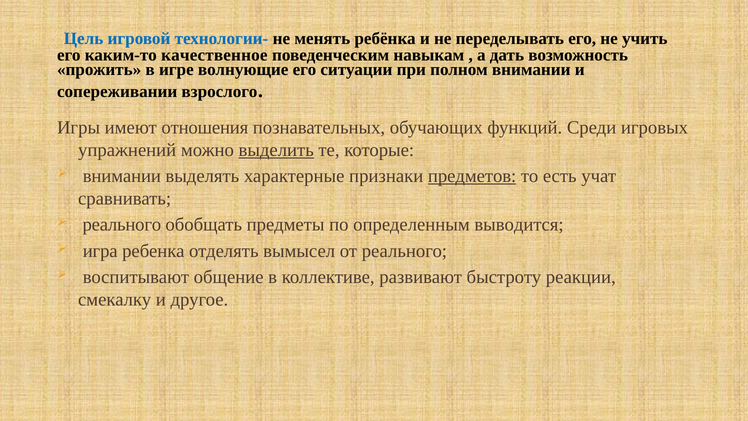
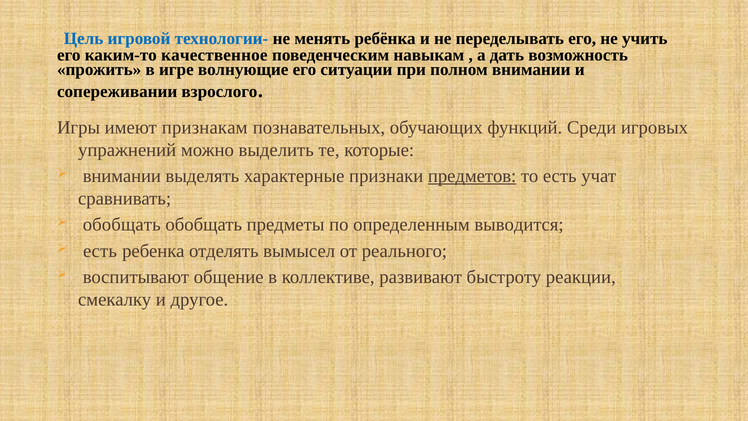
отношения: отношения -> признакам
выделить underline: present -> none
реального at (122, 225): реального -> обобщать
игра at (100, 251): игра -> есть
